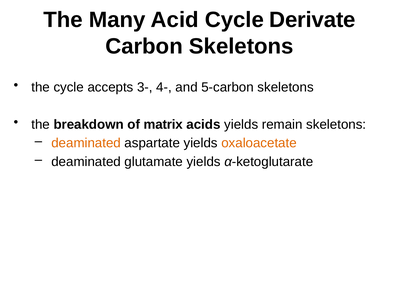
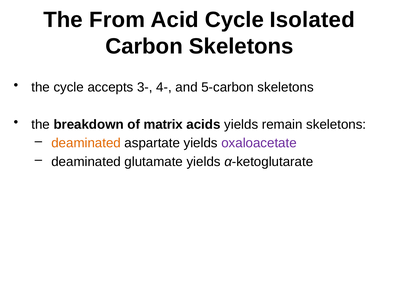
Many: Many -> From
Derivate: Derivate -> Isolated
oxaloacetate colour: orange -> purple
